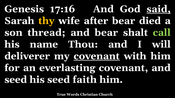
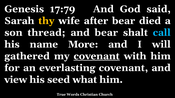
17:16: 17:16 -> 17:79
said underline: present -> none
call colour: light green -> light blue
Thou: Thou -> More
deliverer: deliverer -> gathered
seed at (16, 80): seed -> view
faith: faith -> what
